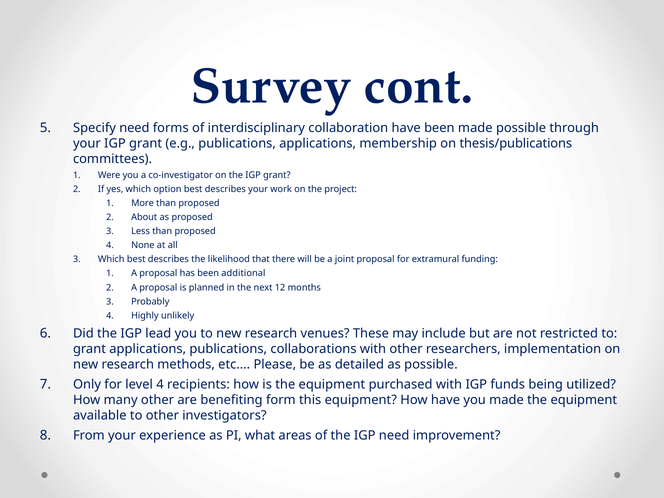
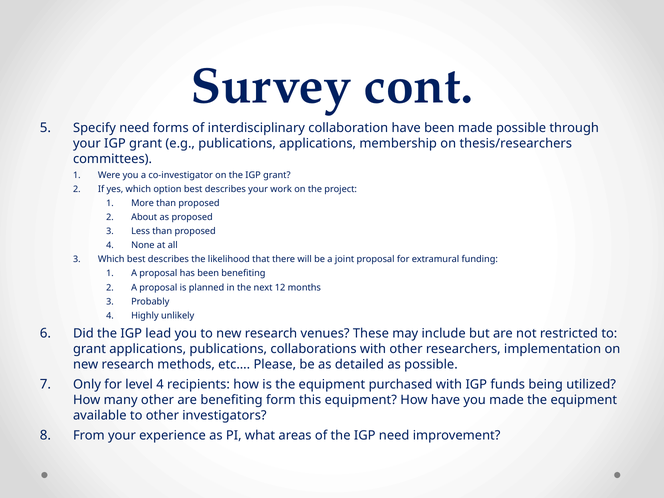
thesis/publications: thesis/publications -> thesis/researchers
been additional: additional -> benefiting
